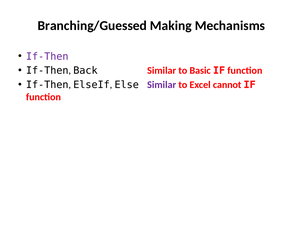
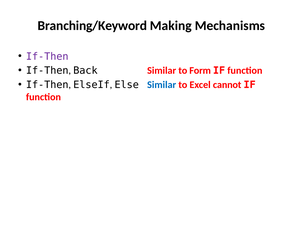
Branching/Guessed: Branching/Guessed -> Branching/Keyword
Basic: Basic -> Form
Similar at (162, 85) colour: purple -> blue
